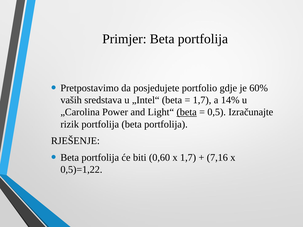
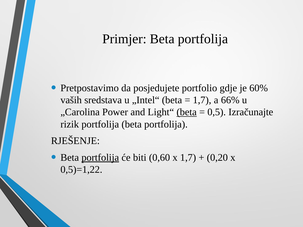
14%: 14% -> 66%
portfolija at (100, 158) underline: none -> present
7,16: 7,16 -> 0,20
